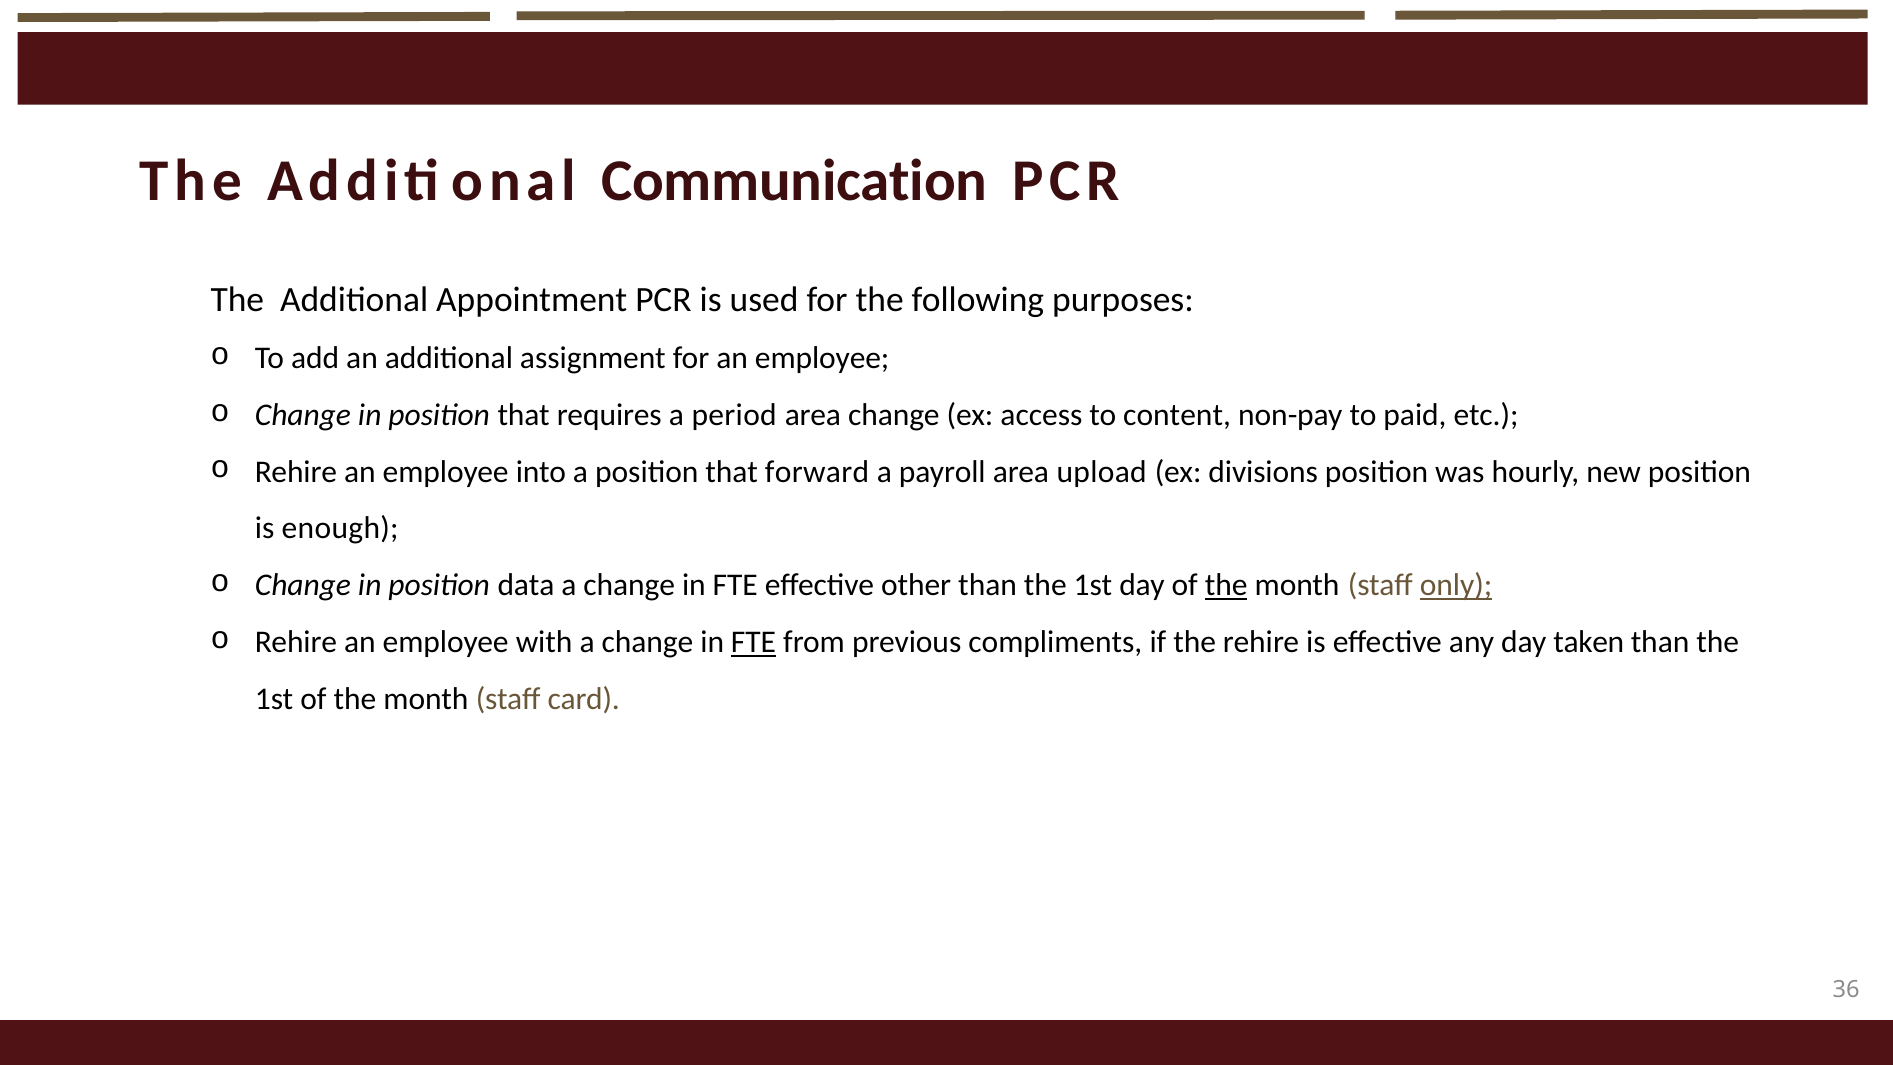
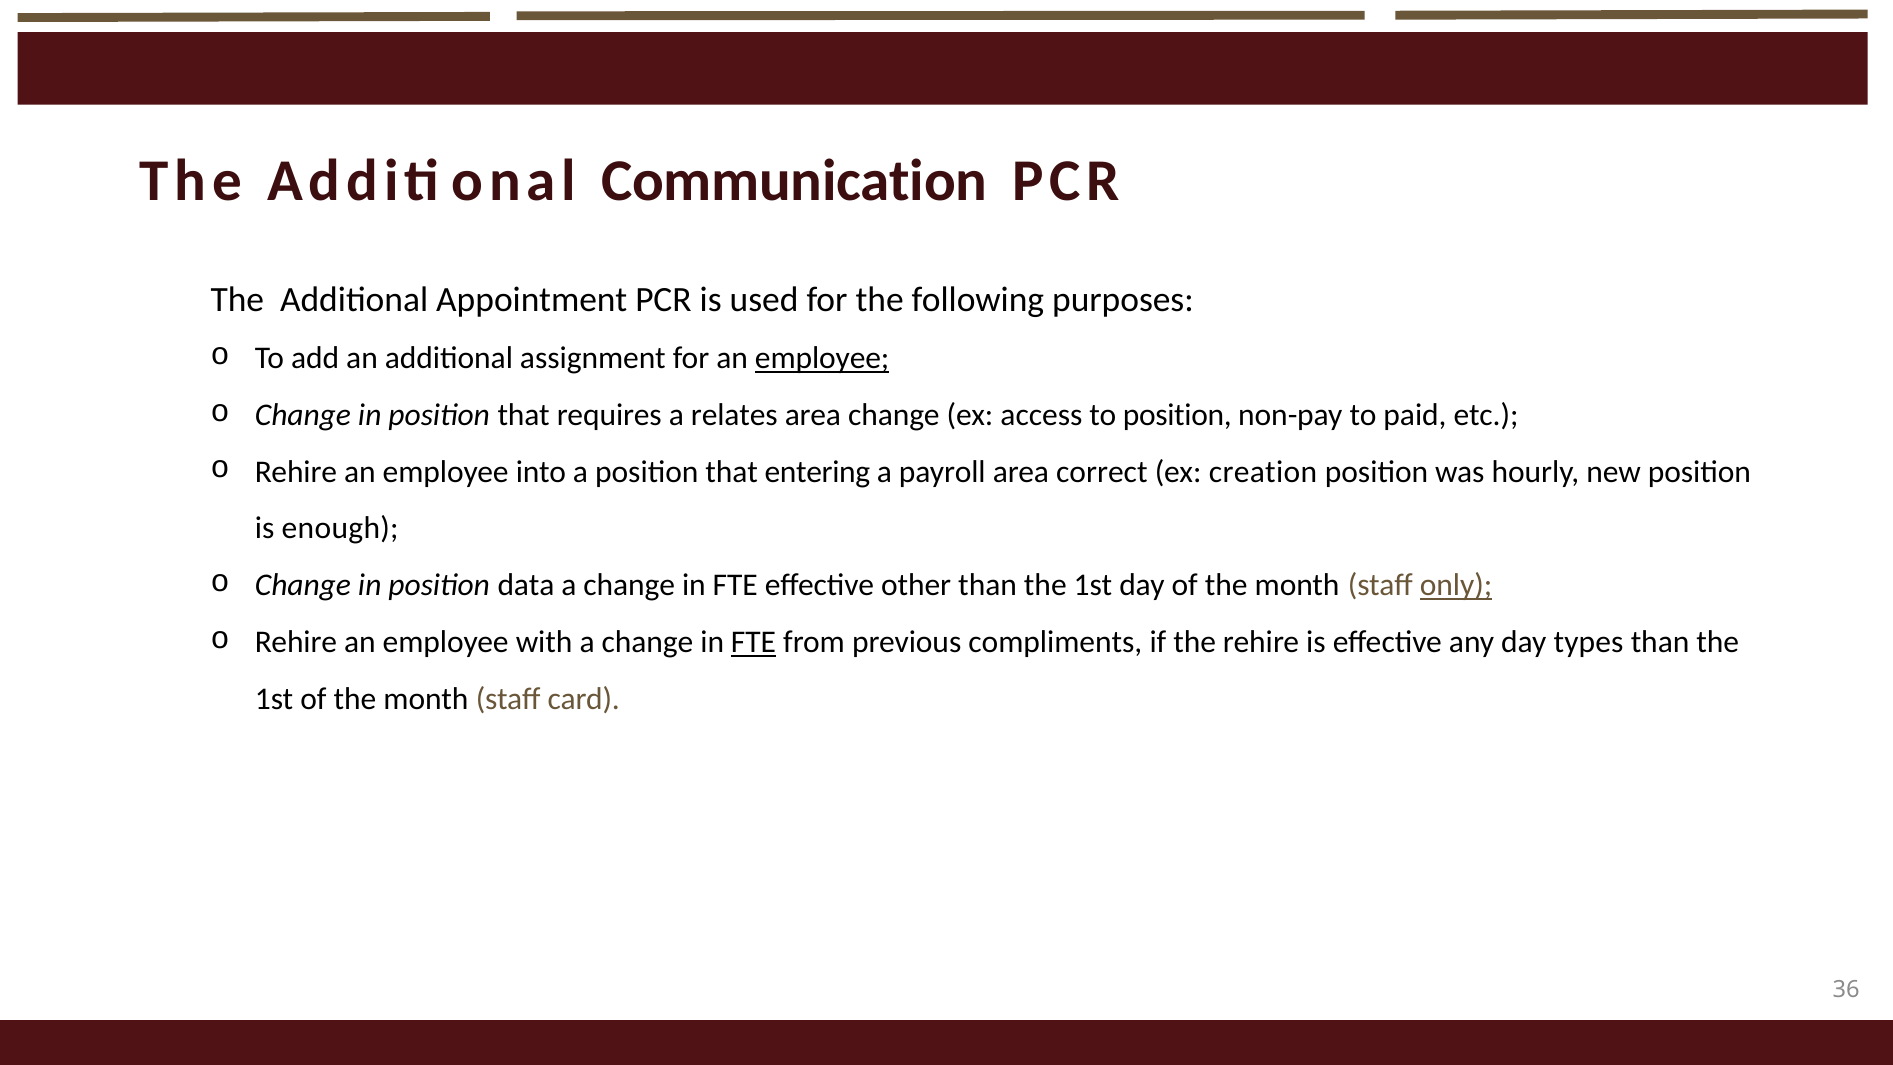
employee at (822, 358) underline: none -> present
period: period -> relates
to content: content -> position
forward: forward -> entering
upload: upload -> correct
divisions: divisions -> creation
the at (1226, 585) underline: present -> none
taken: taken -> types
